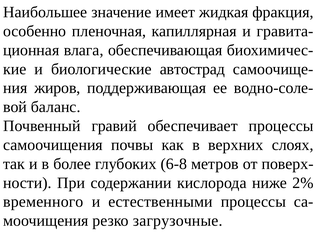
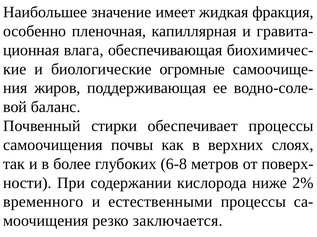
автострад: автострад -> огромные
гравий: гравий -> стирки
загрузочные: загрузочные -> заключается
